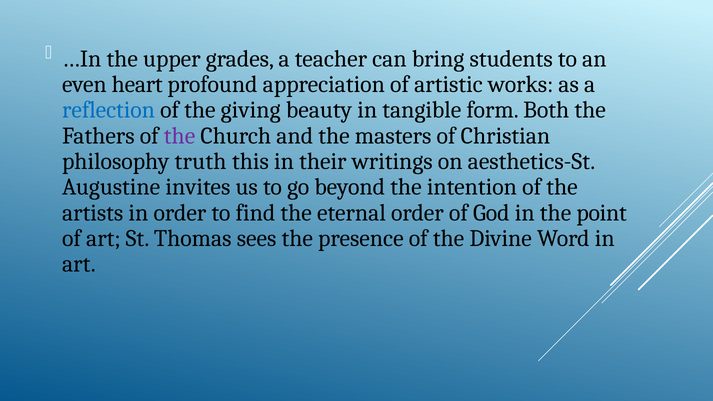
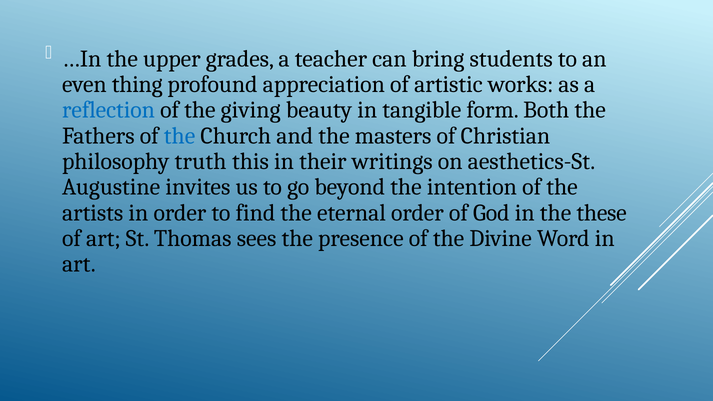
heart: heart -> thing
the at (180, 136) colour: purple -> blue
point: point -> these
